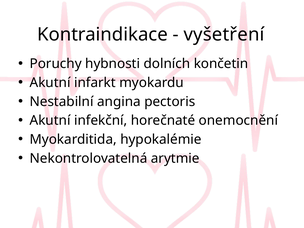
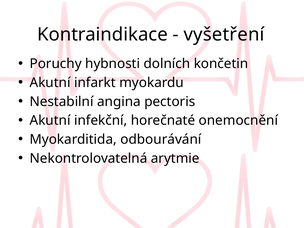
hypokalémie: hypokalémie -> odbourávání
